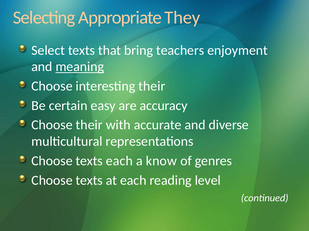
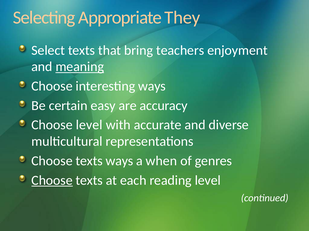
interesting their: their -> ways
Choose their: their -> level
texts each: each -> ways
know: know -> when
Choose at (52, 181) underline: none -> present
